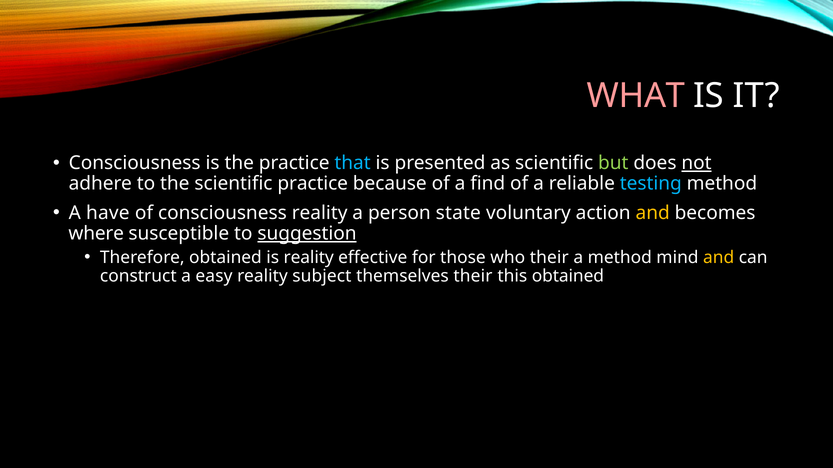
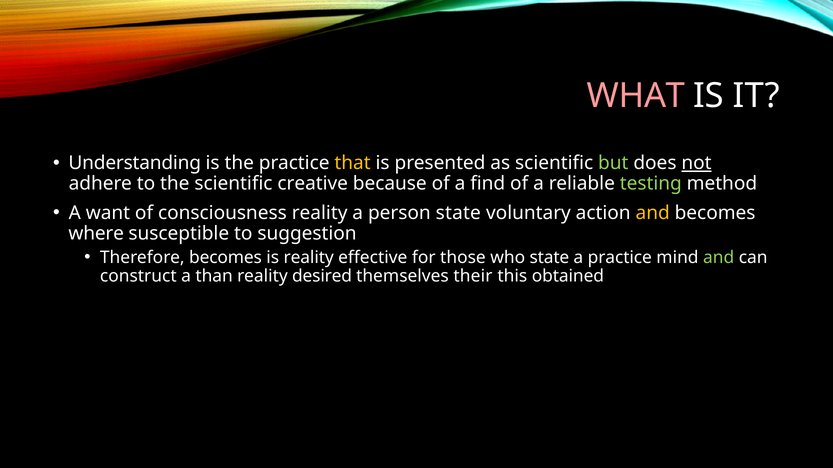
Consciousness at (135, 163): Consciousness -> Understanding
that colour: light blue -> yellow
scientific practice: practice -> creative
testing colour: light blue -> light green
have: have -> want
suggestion underline: present -> none
Therefore obtained: obtained -> becomes
who their: their -> state
a method: method -> practice
and at (719, 258) colour: yellow -> light green
easy: easy -> than
subject: subject -> desired
